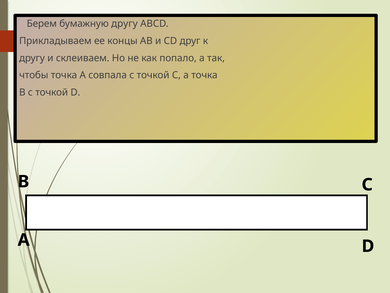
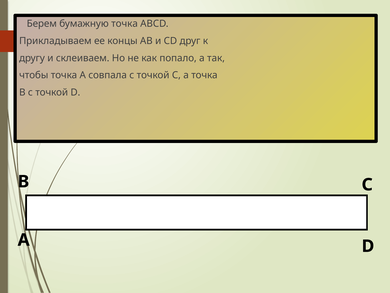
бумажную другу: другу -> точка
